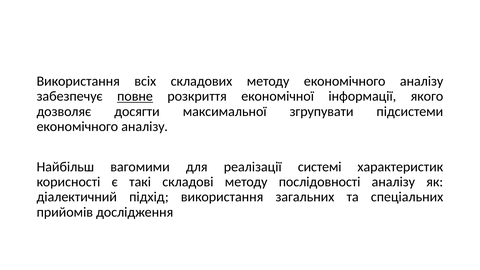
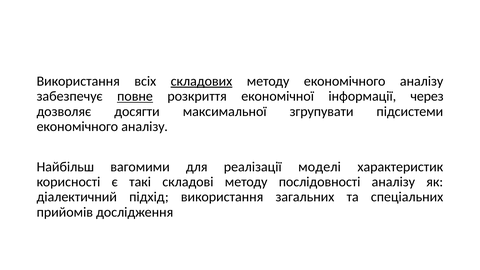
складових underline: none -> present
якого: якого -> через
системі: системі -> моделі
